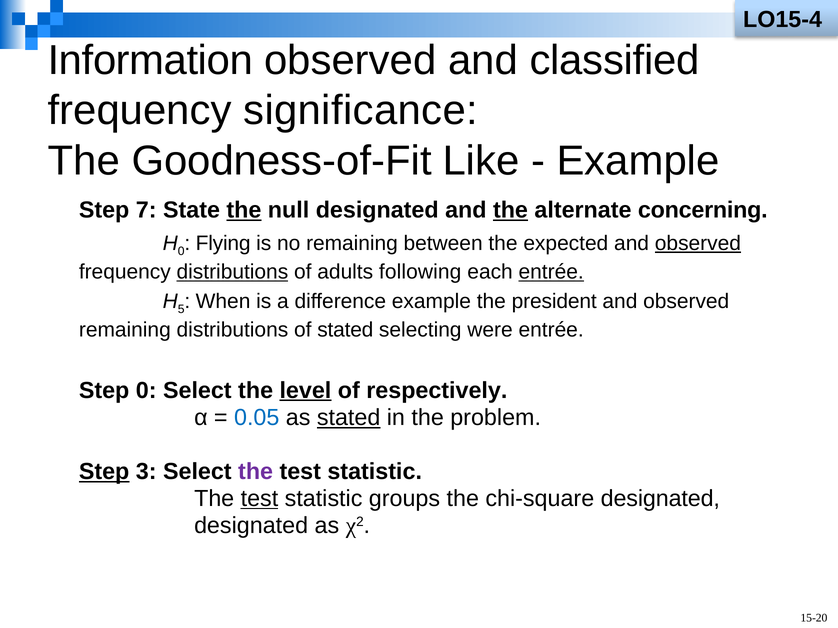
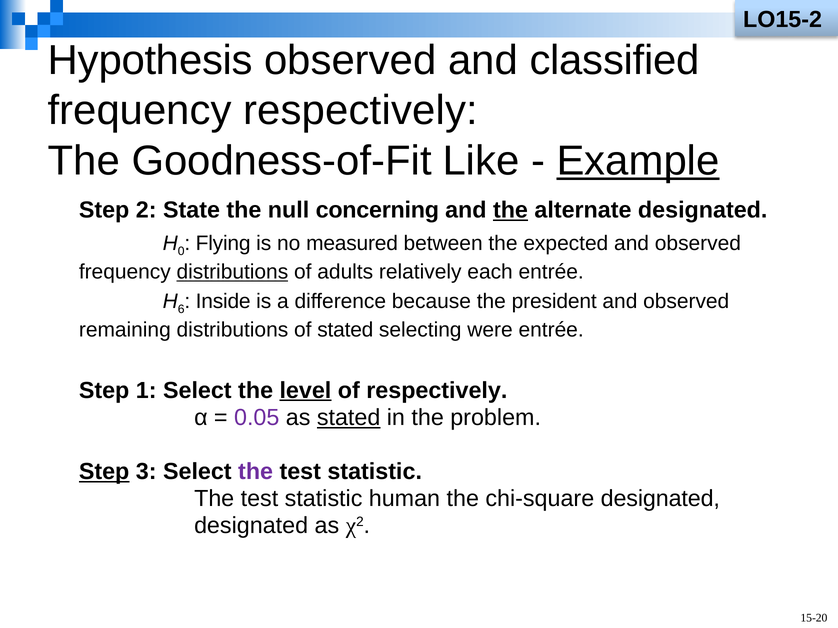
LO15-4: LO15-4 -> LO15-2
Information: Information -> Hypothesis
frequency significance: significance -> respectively
Example at (638, 161) underline: none -> present
7: 7 -> 2
the at (244, 210) underline: present -> none
null designated: designated -> concerning
alternate concerning: concerning -> designated
no remaining: remaining -> measured
observed at (698, 244) underline: present -> none
following: following -> relatively
entrée at (551, 272) underline: present -> none
5: 5 -> 6
When: When -> Inside
difference example: example -> because
Step 0: 0 -> 1
0.05 colour: blue -> purple
test at (259, 499) underline: present -> none
groups: groups -> human
